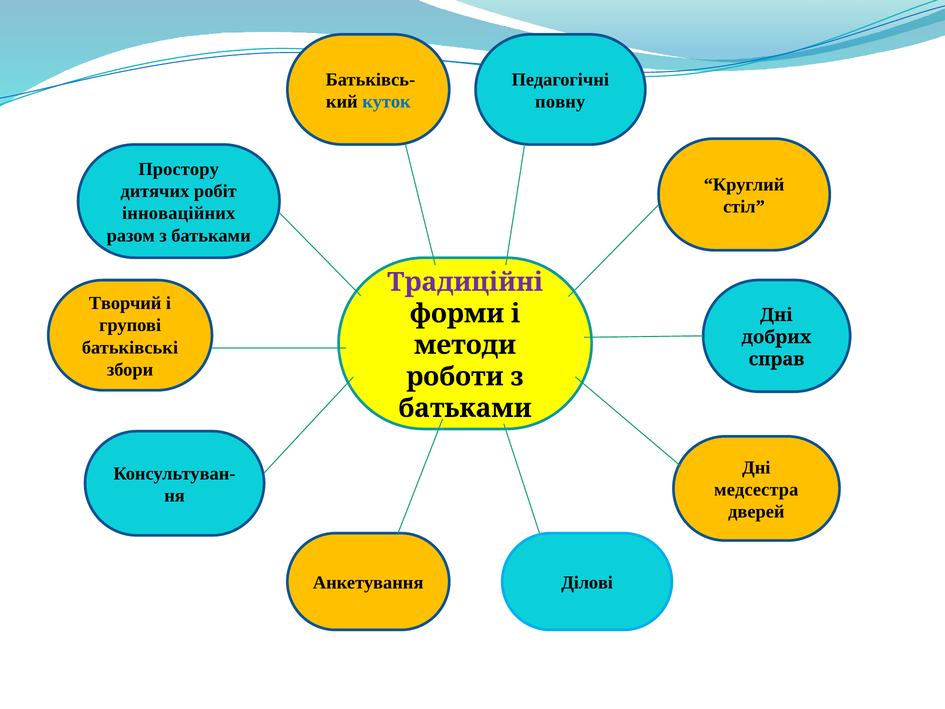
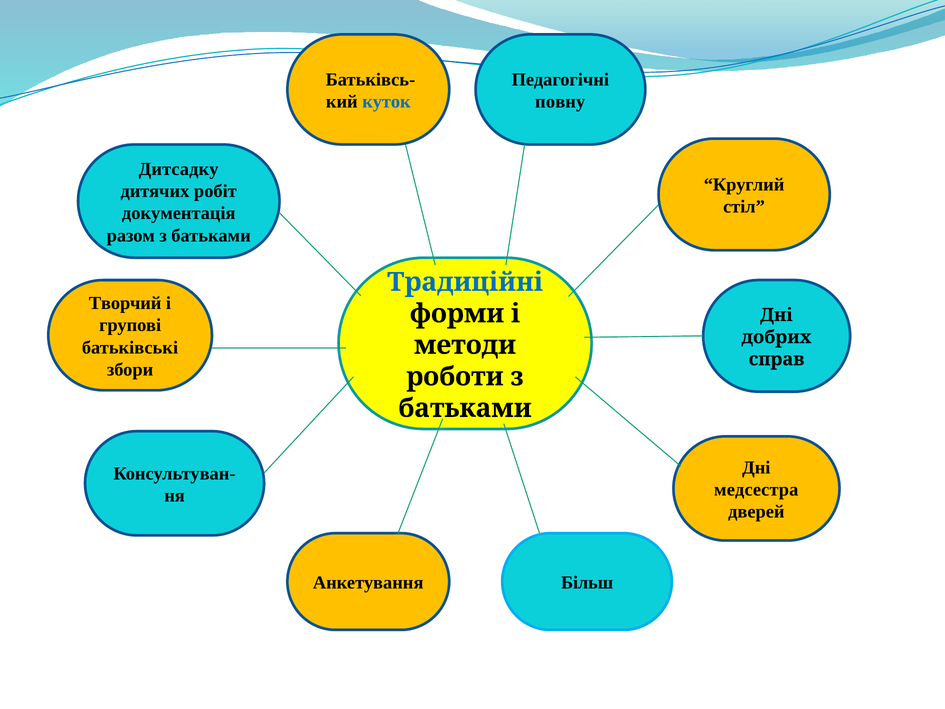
Простору: Простору -> Дитсадку
інноваційних: інноваційних -> документація
Традиційні colour: purple -> blue
Ділові: Ділові -> Більш
